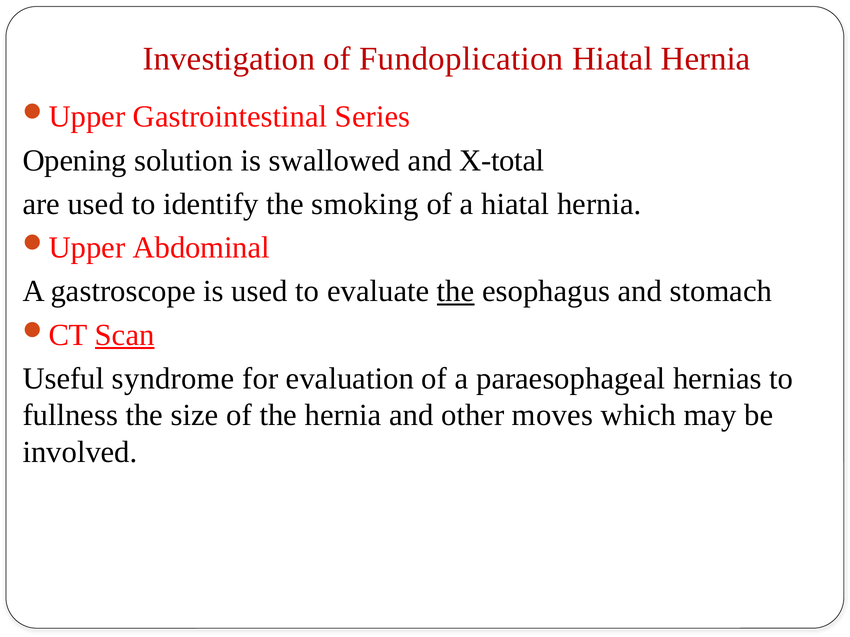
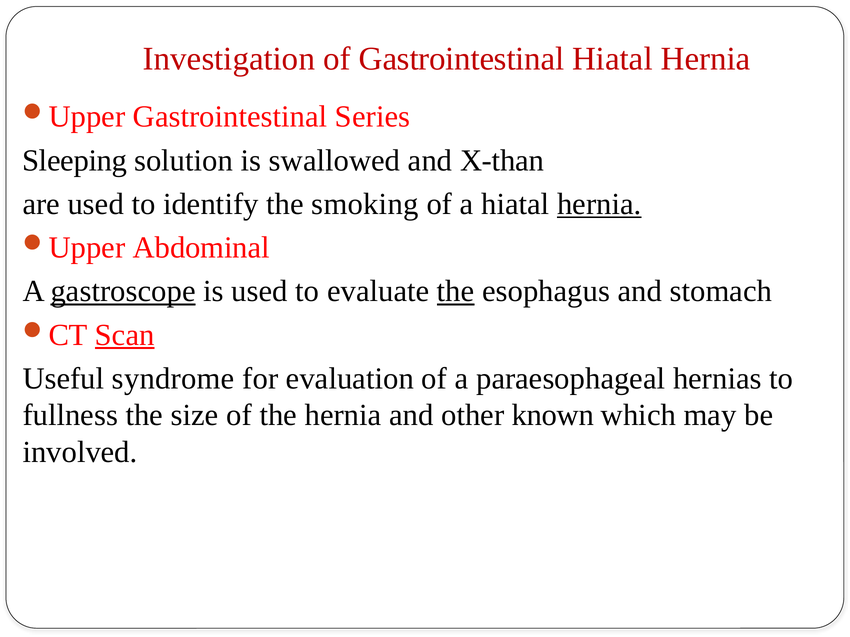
of Fundoplication: Fundoplication -> Gastrointestinal
Opening: Opening -> Sleeping
X-total: X-total -> X-than
hernia at (599, 204) underline: none -> present
gastroscope underline: none -> present
moves: moves -> known
